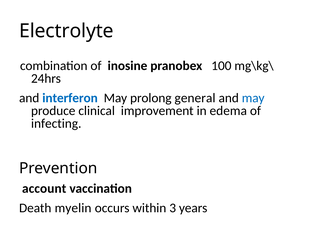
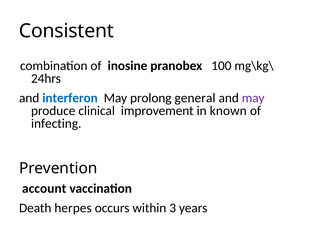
Electrolyte: Electrolyte -> Consistent
may at (253, 98) colour: blue -> purple
edema: edema -> known
myelin: myelin -> herpes
